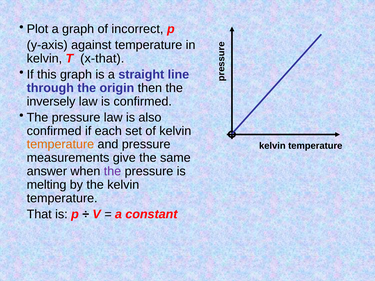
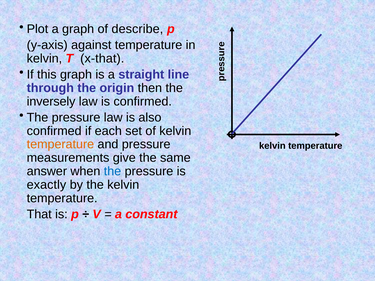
incorrect: incorrect -> describe
the at (112, 171) colour: purple -> blue
melting: melting -> exactly
